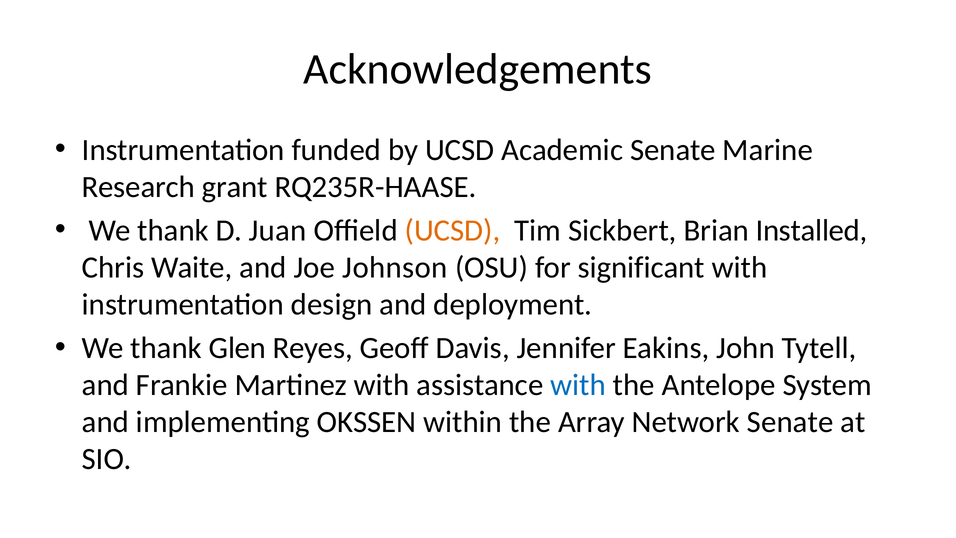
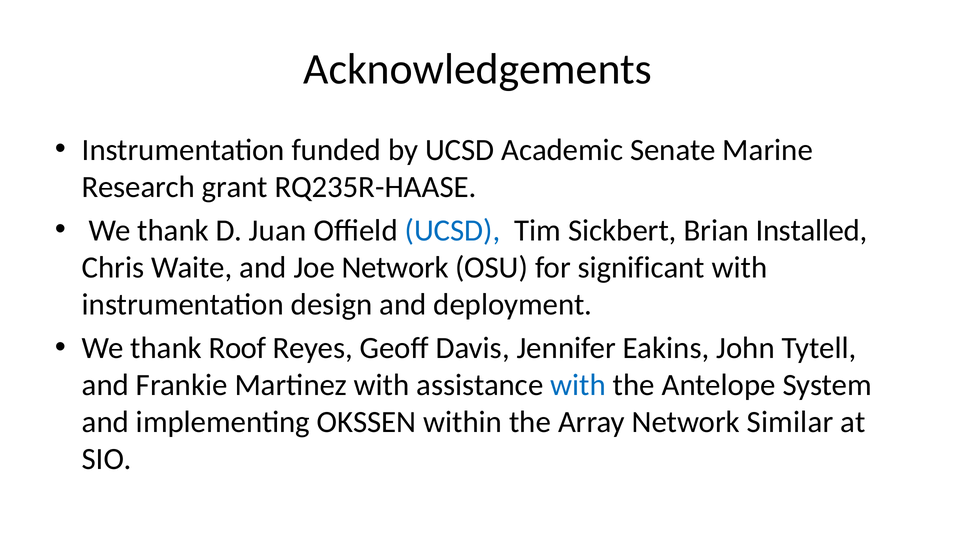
UCSD at (453, 230) colour: orange -> blue
Joe Johnson: Johnson -> Network
Glen: Glen -> Roof
Network Senate: Senate -> Similar
